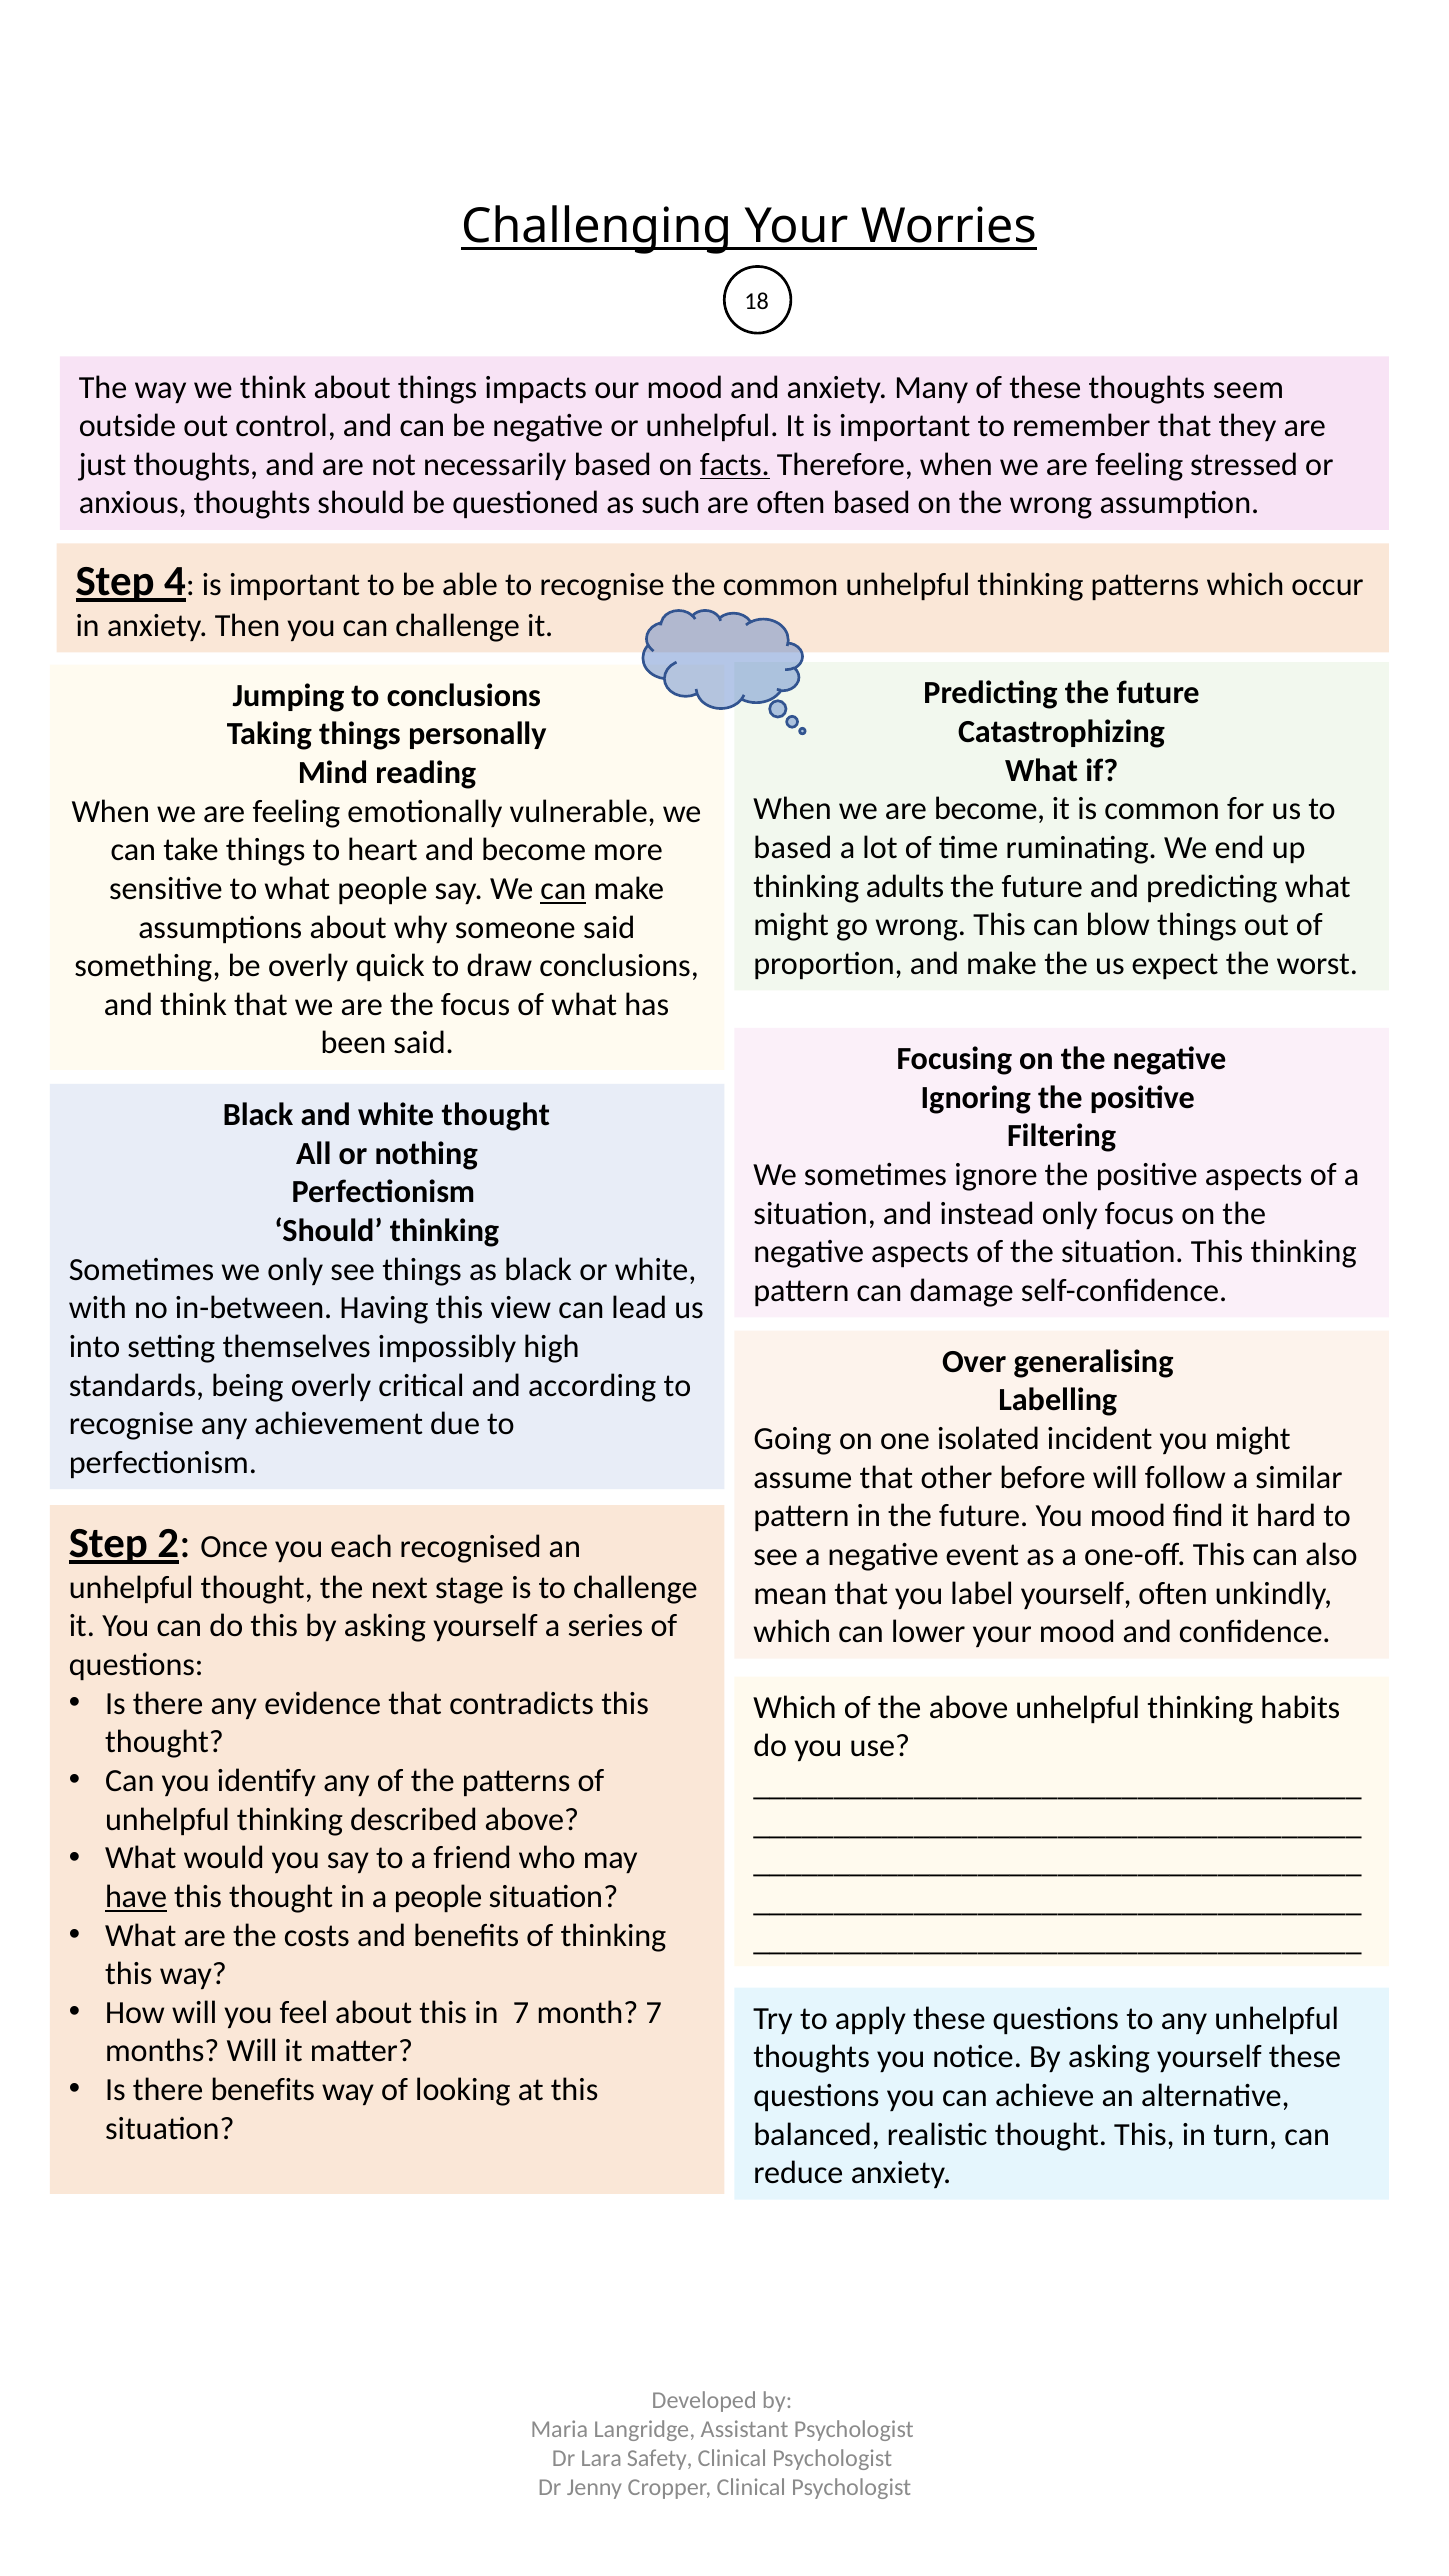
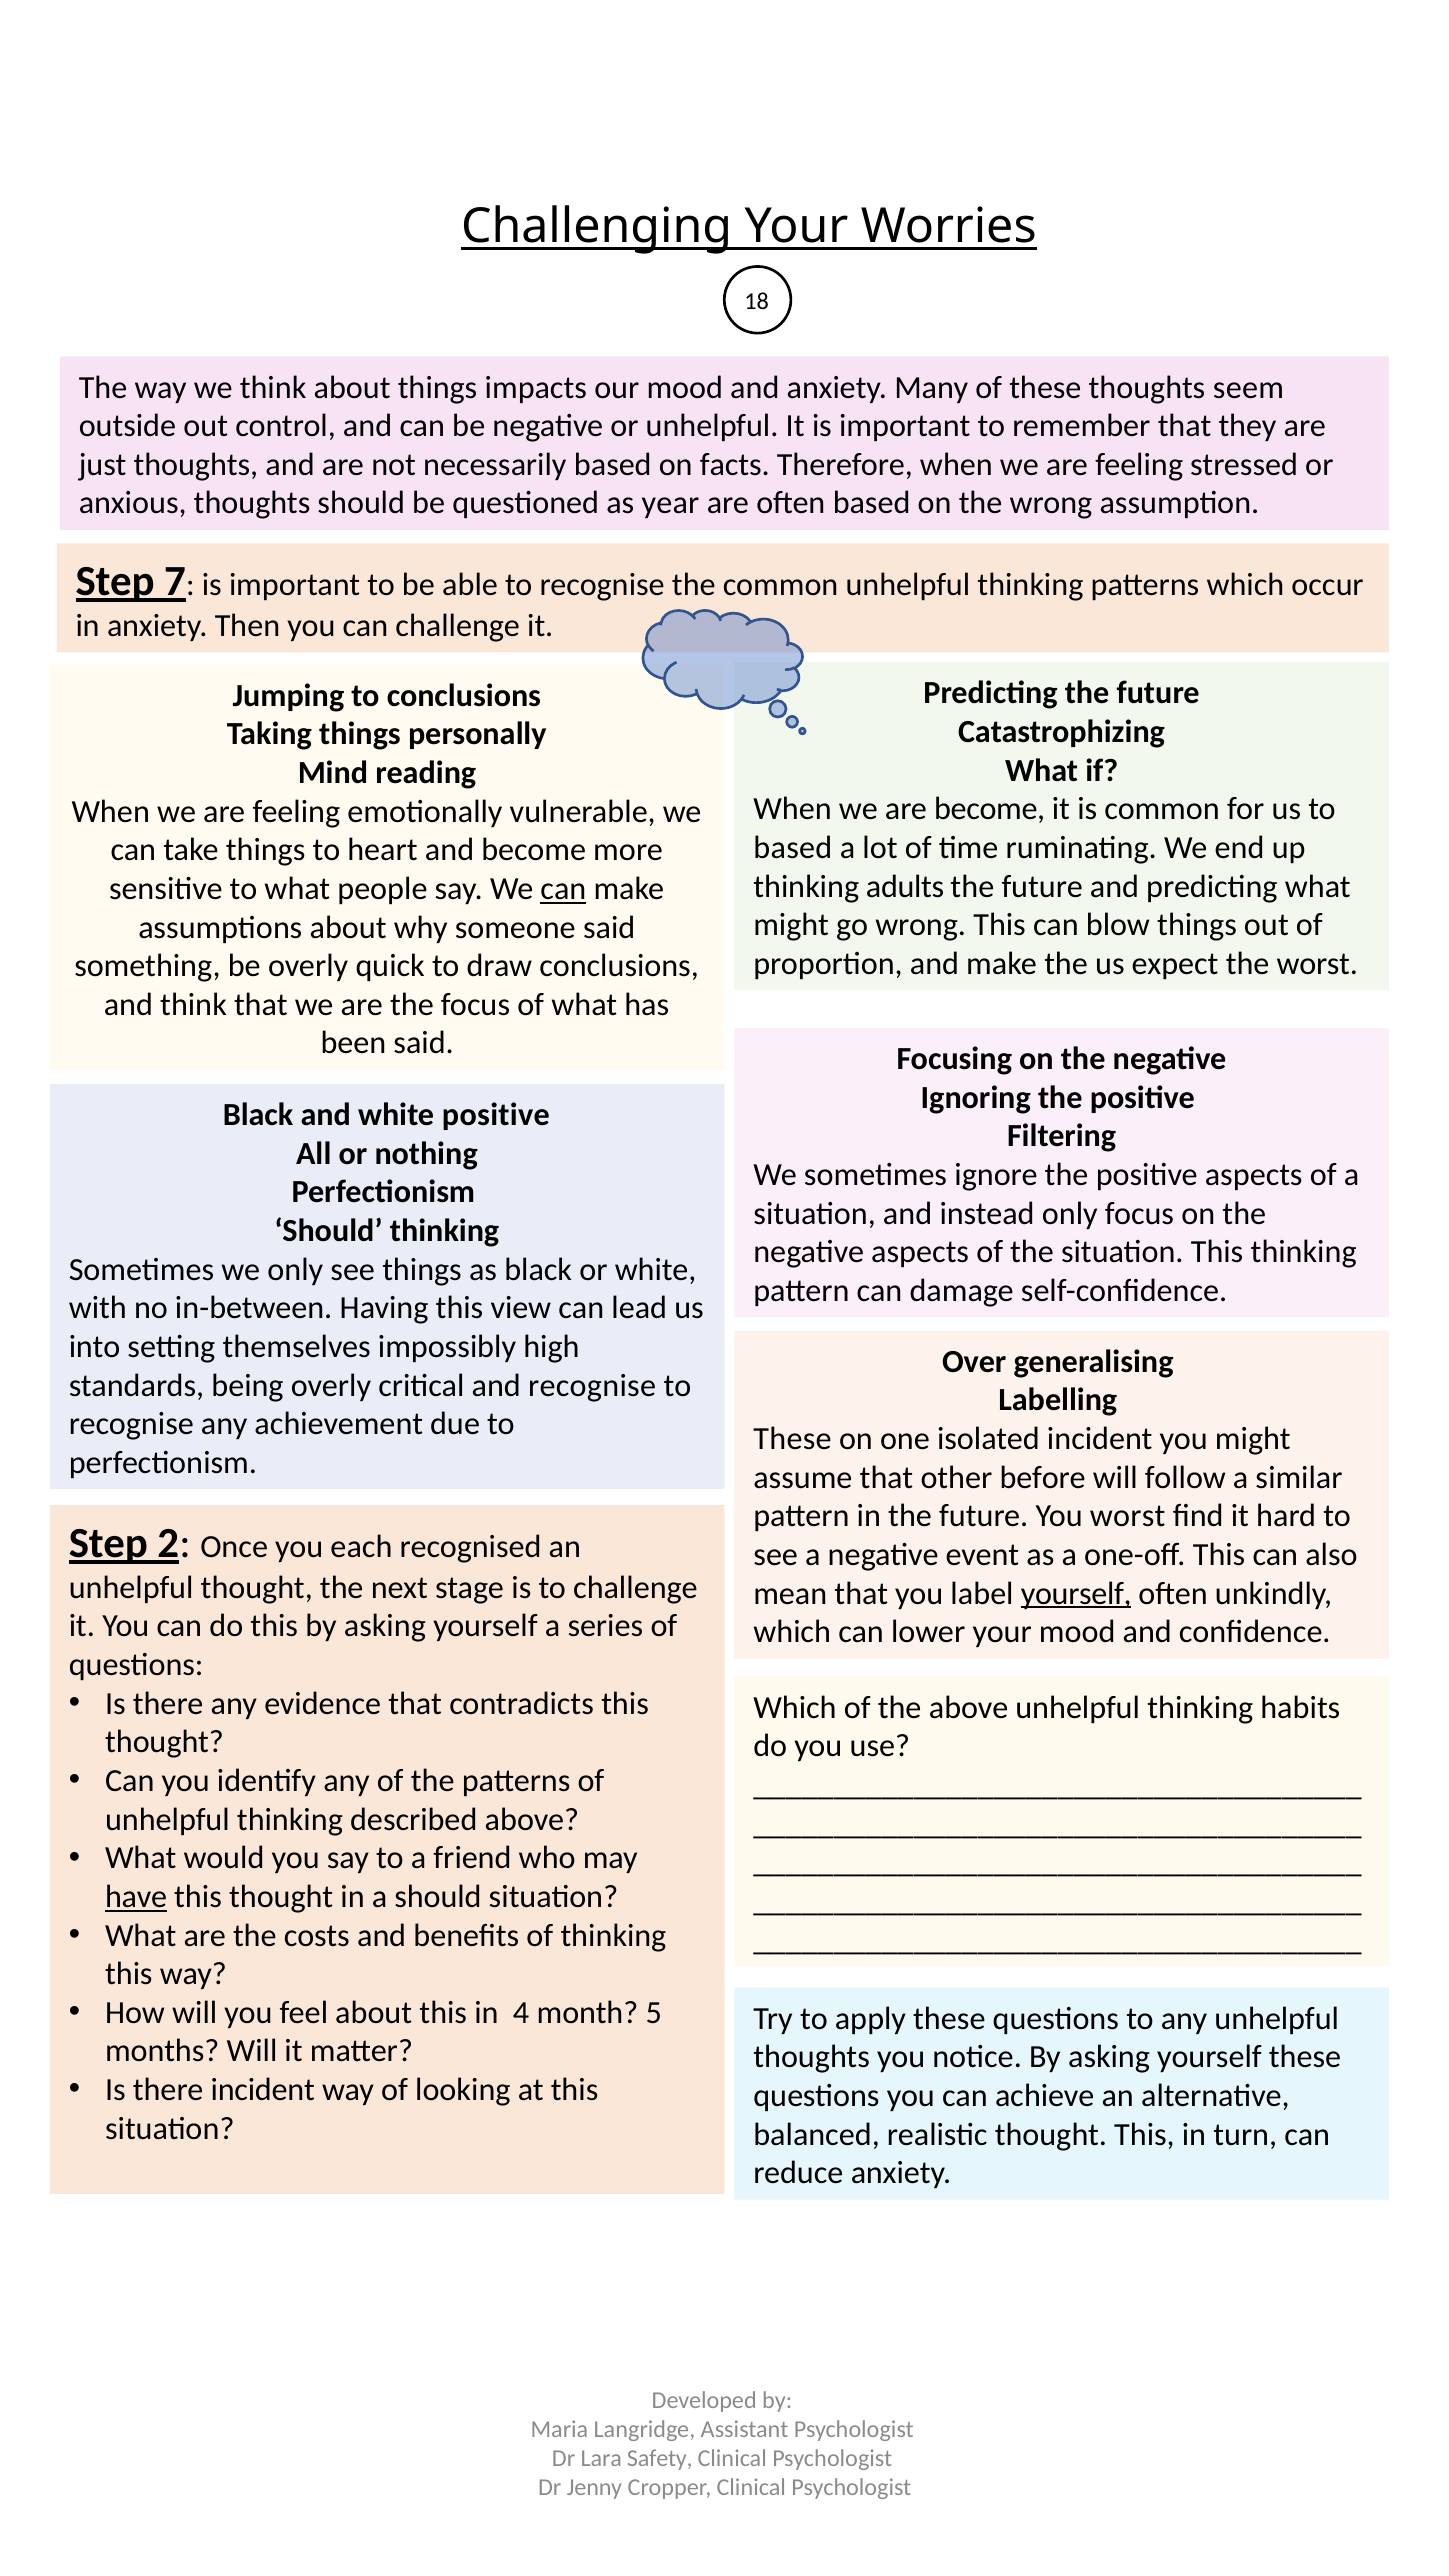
facts underline: present -> none
such: such -> year
4: 4 -> 7
white thought: thought -> positive
and according: according -> recognise
Going at (792, 1439): Going -> These
You mood: mood -> worst
yourself at (1076, 1593) underline: none -> present
a people: people -> should
in 7: 7 -> 4
month 7: 7 -> 5
there benefits: benefits -> incident
